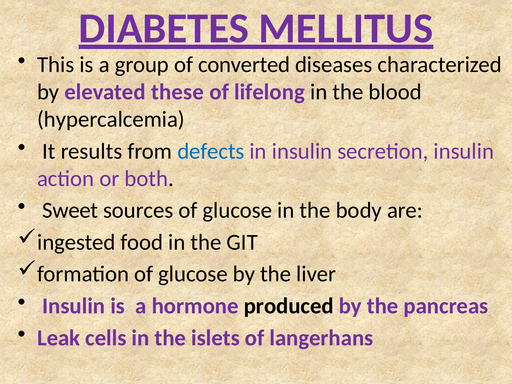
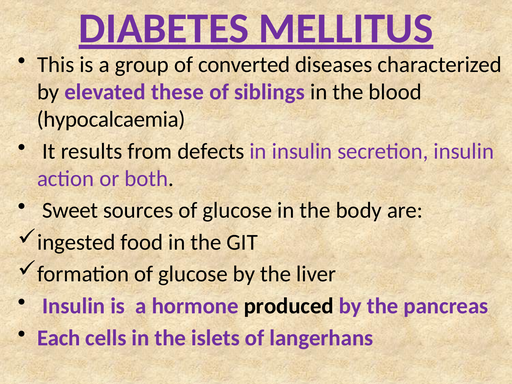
lifelong: lifelong -> siblings
hypercalcemia: hypercalcemia -> hypocalcaemia
defects colour: blue -> black
Leak: Leak -> Each
